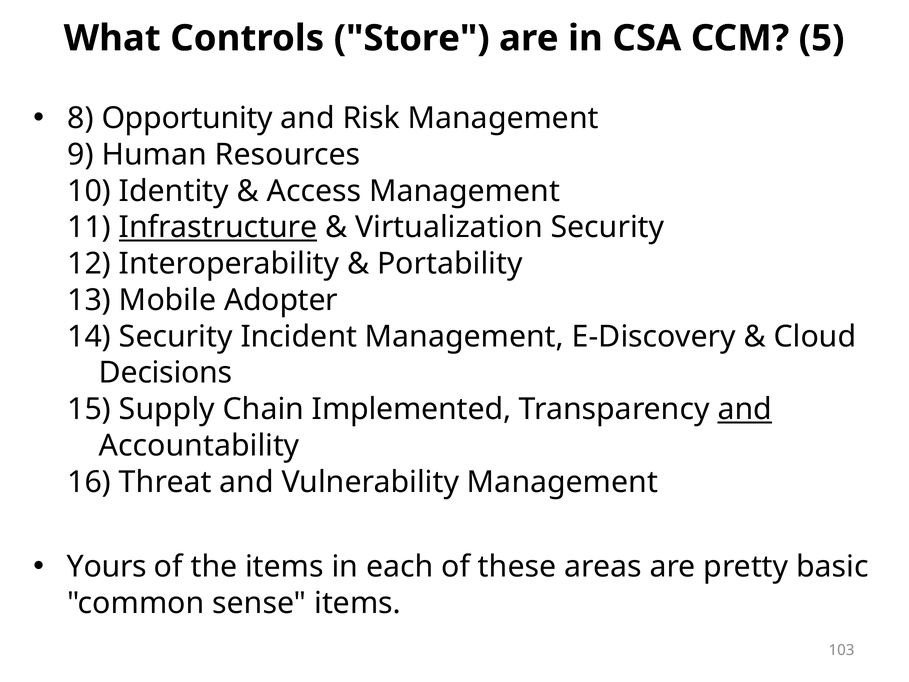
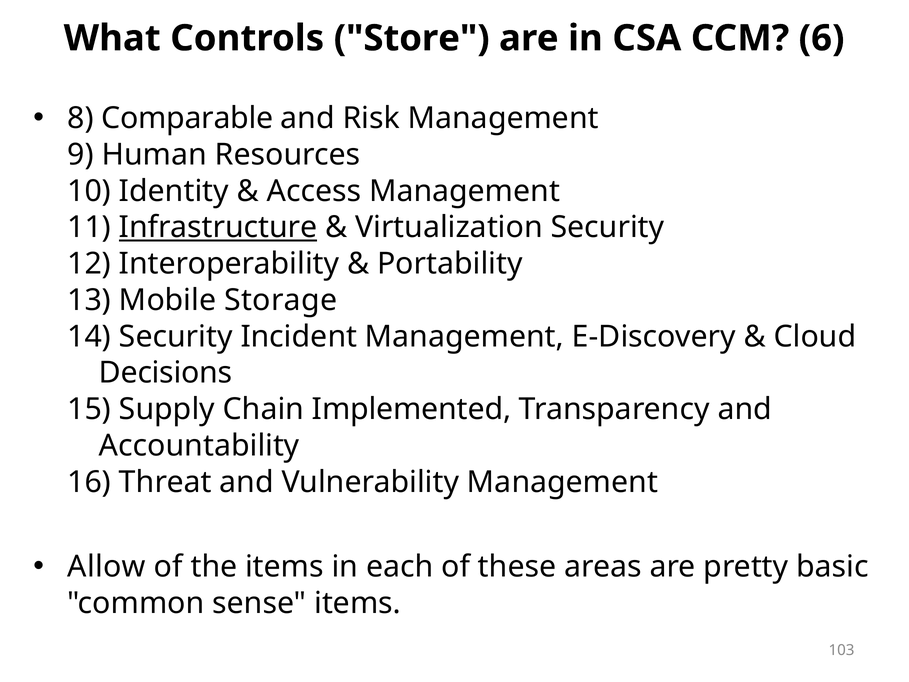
5: 5 -> 6
Opportunity: Opportunity -> Comparable
Adopter: Adopter -> Storage
and at (745, 409) underline: present -> none
Yours: Yours -> Allow
